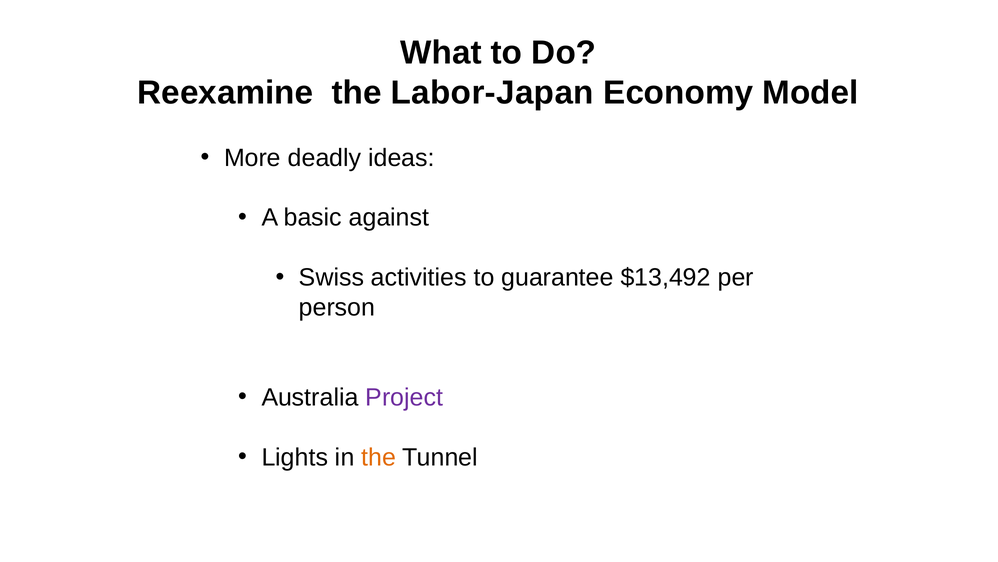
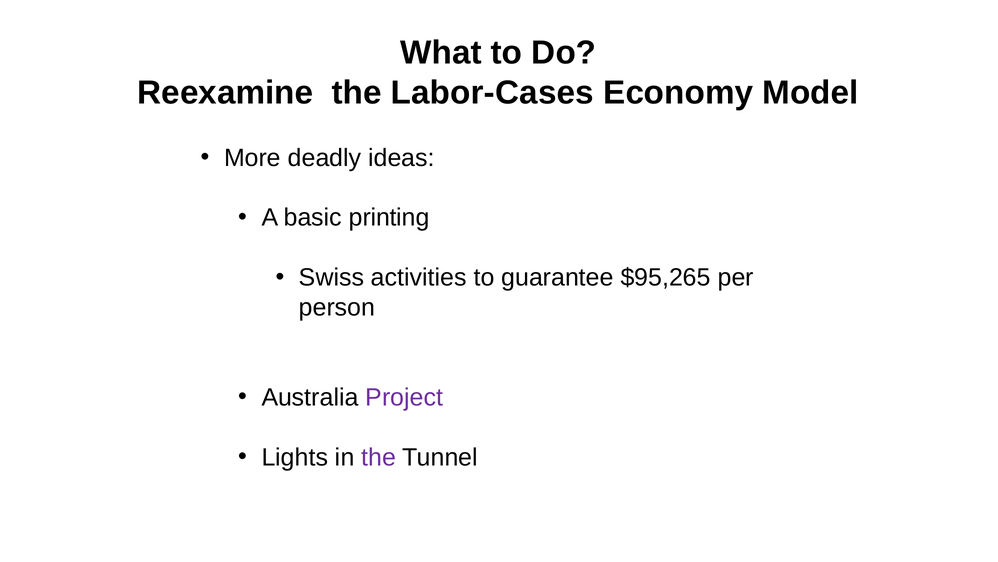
Labor-Japan: Labor-Japan -> Labor-Cases
against: against -> printing
$13,492: $13,492 -> $95,265
the at (379, 457) colour: orange -> purple
